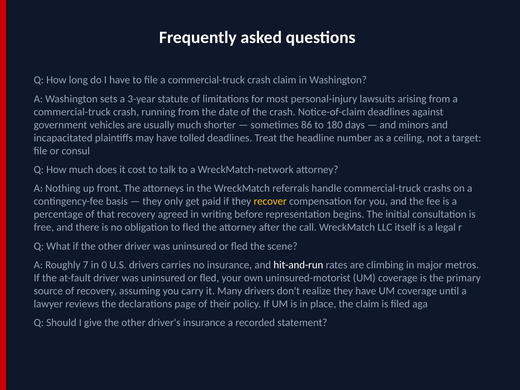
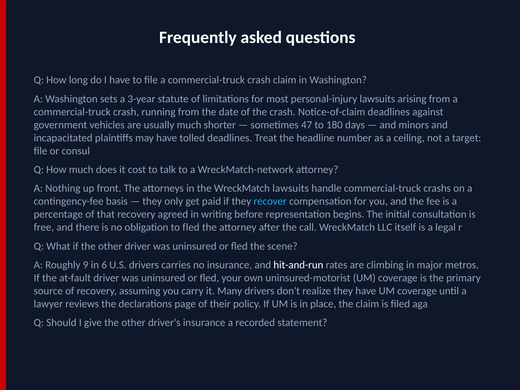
86: 86 -> 47
WreckMatch referrals: referrals -> lawsuits
recover colour: yellow -> light blue
7: 7 -> 9
0: 0 -> 6
